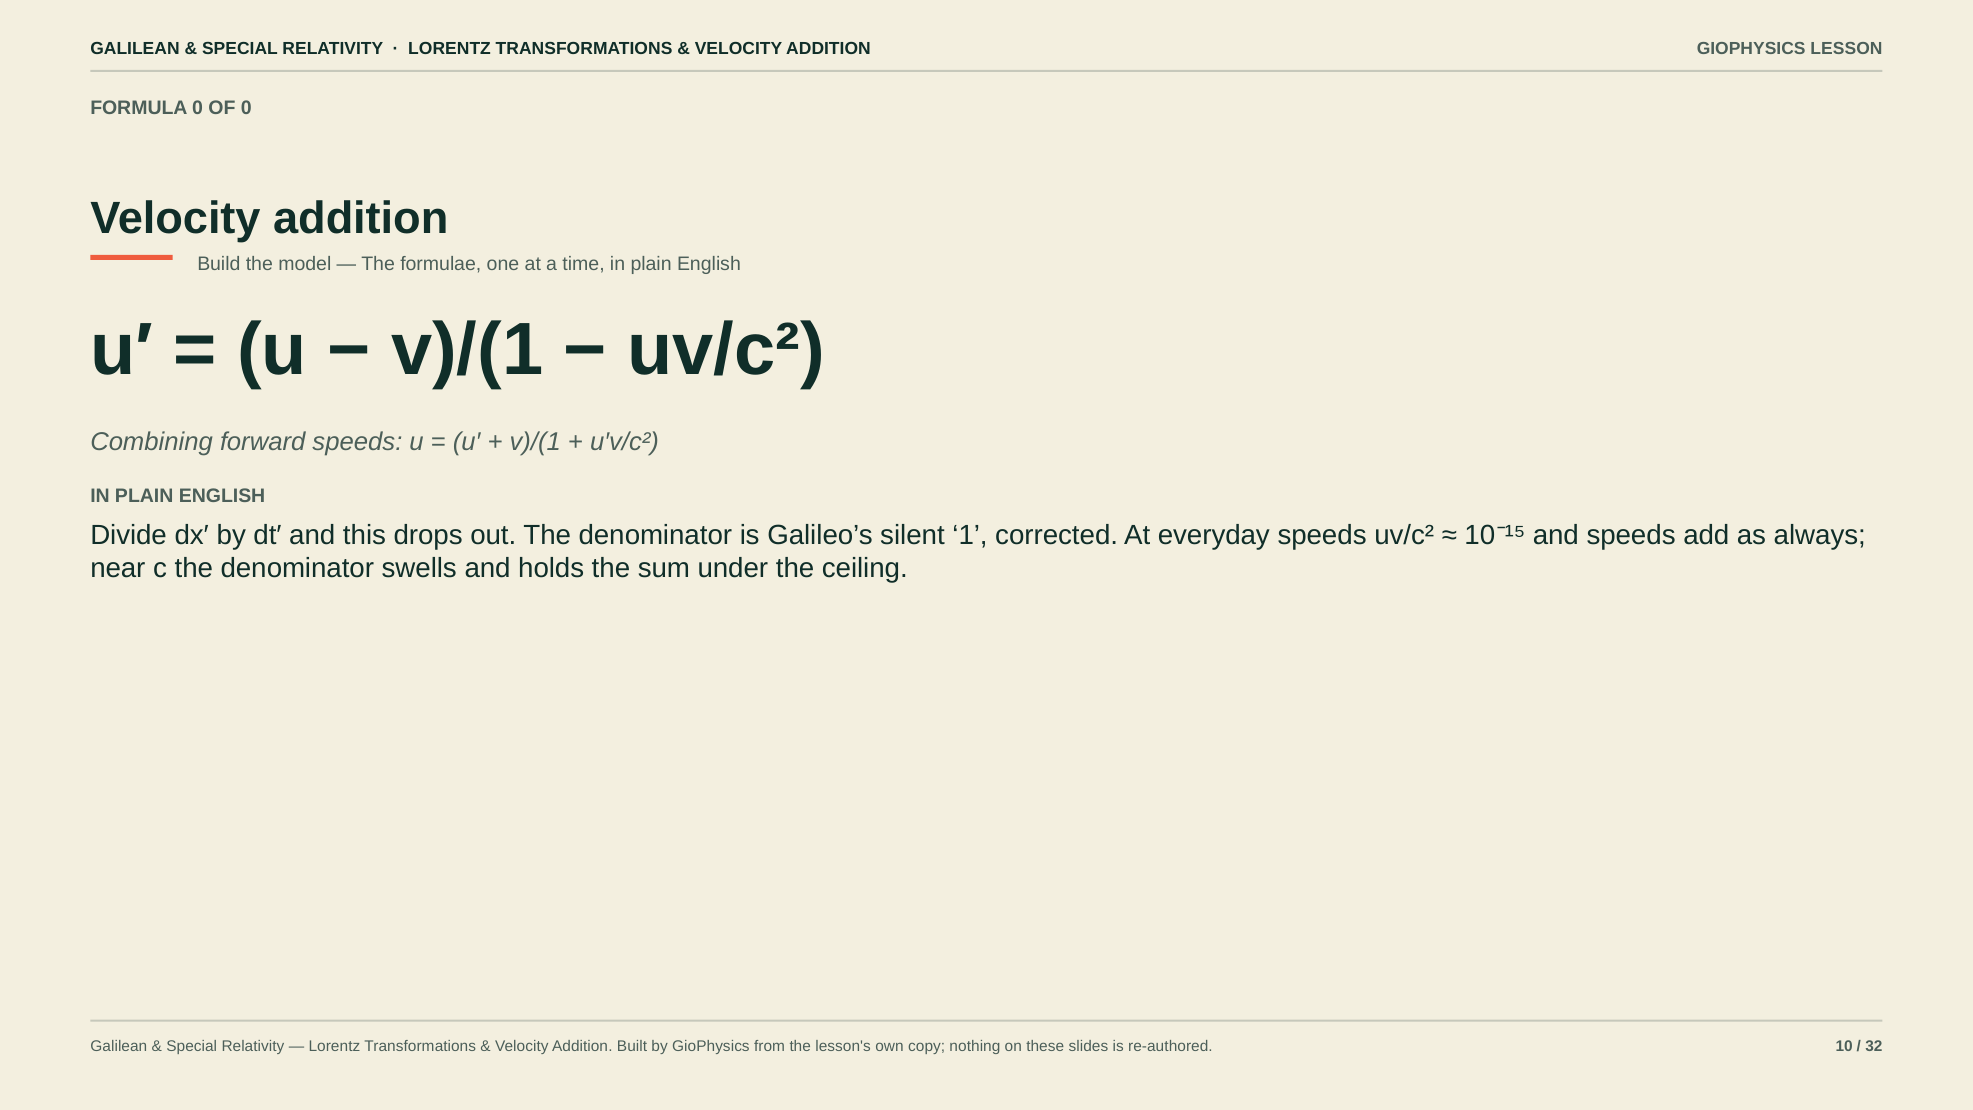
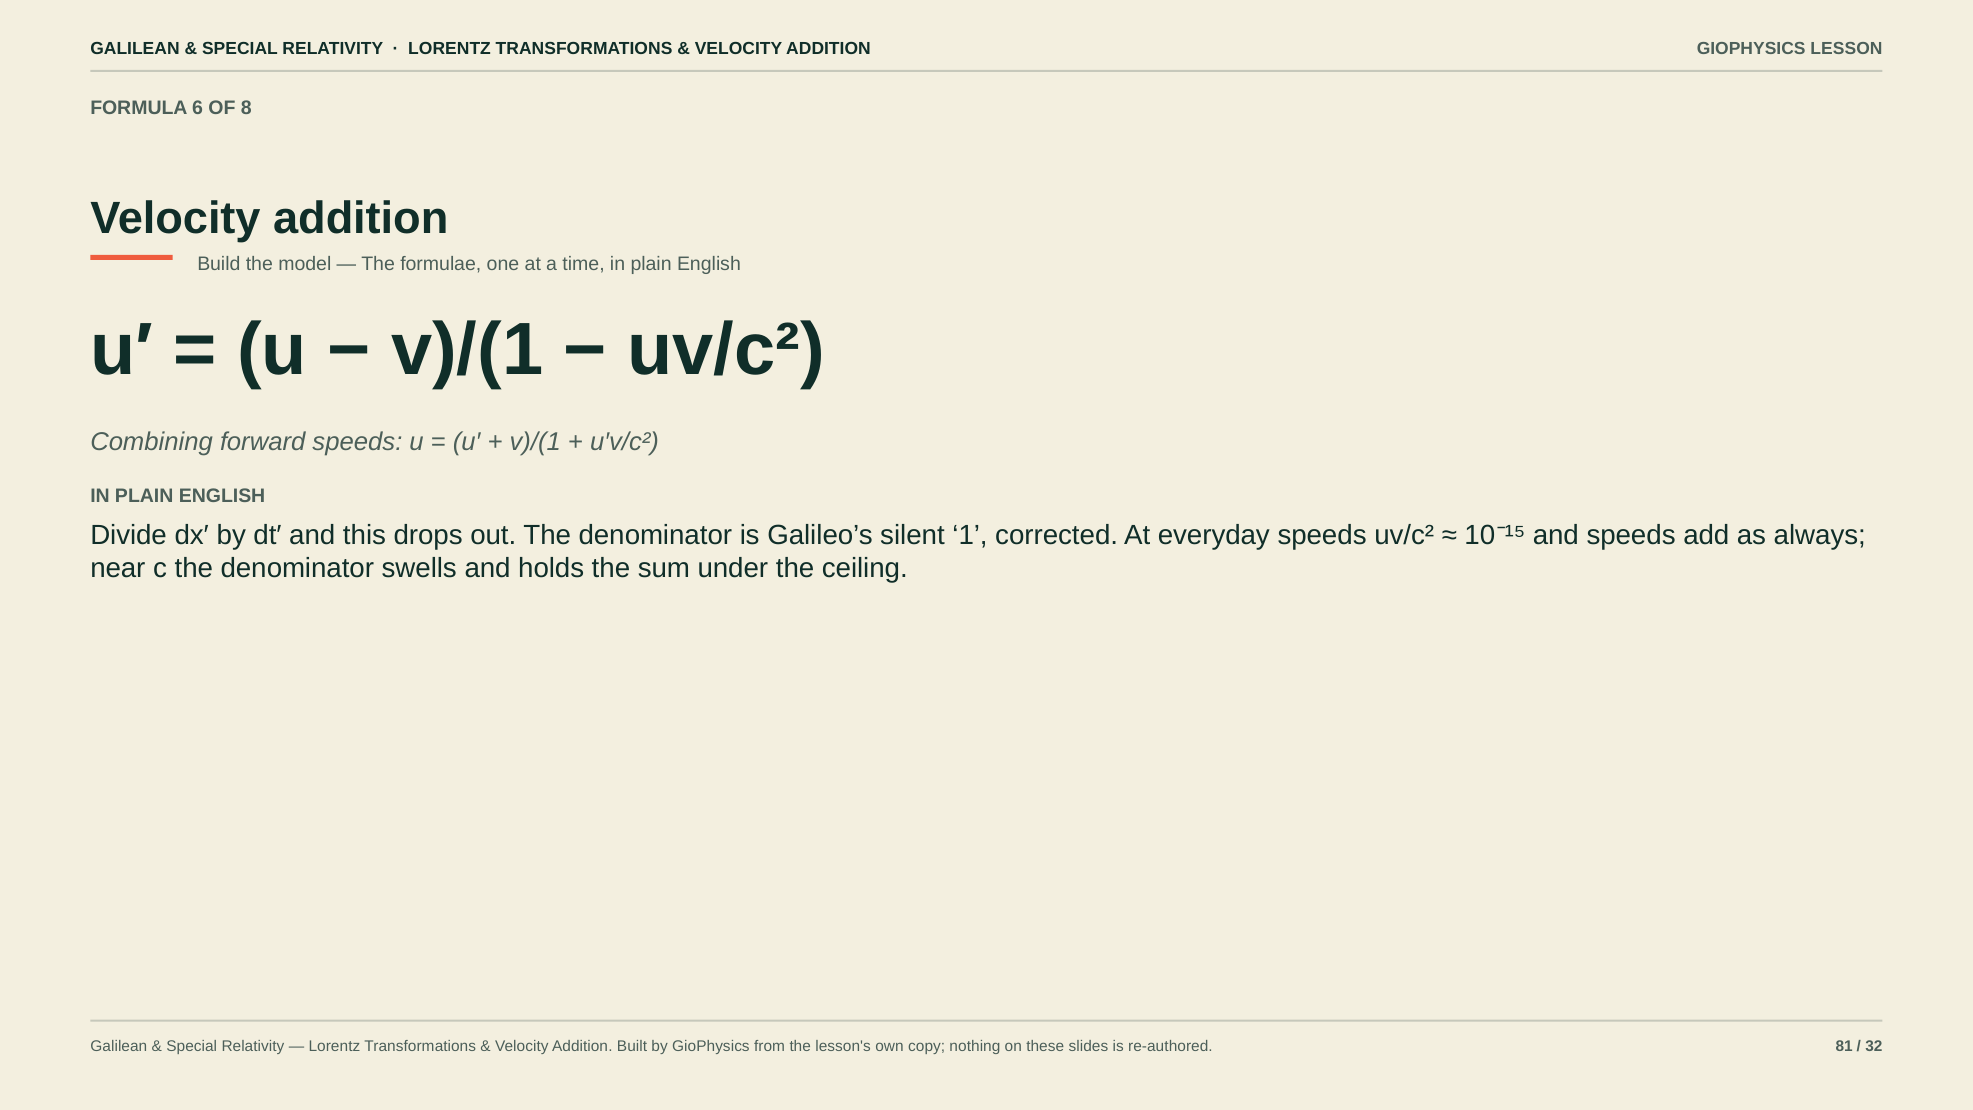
FORMULA 0: 0 -> 6
OF 0: 0 -> 8
re-authored 10: 10 -> 81
